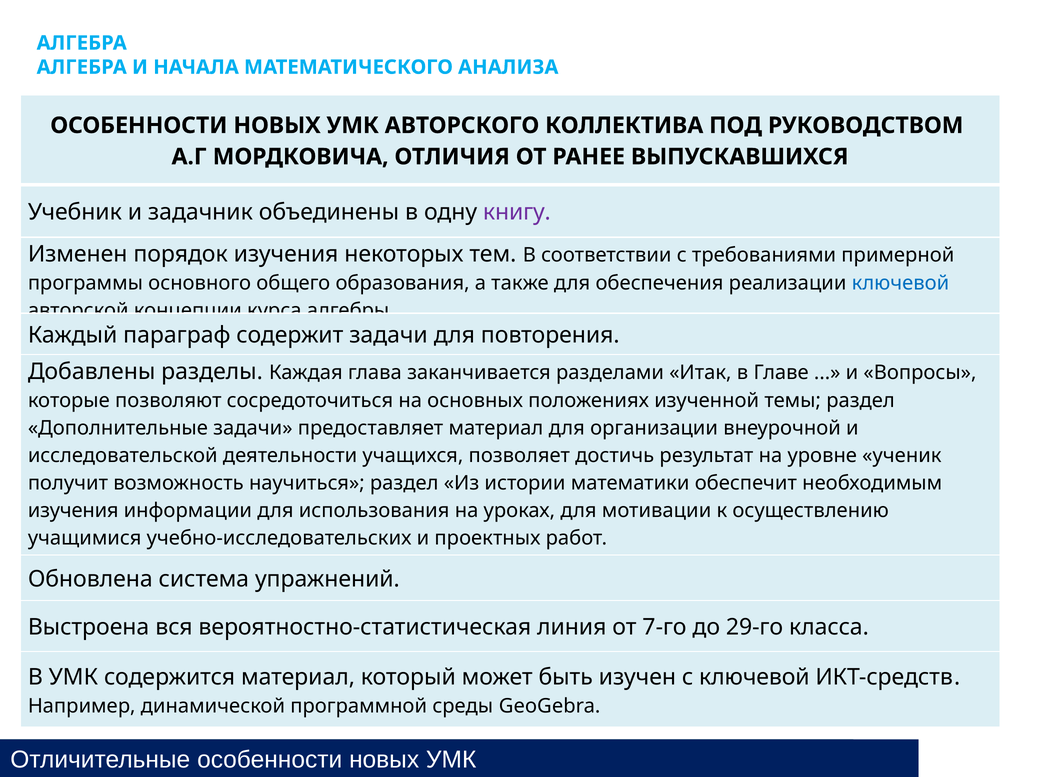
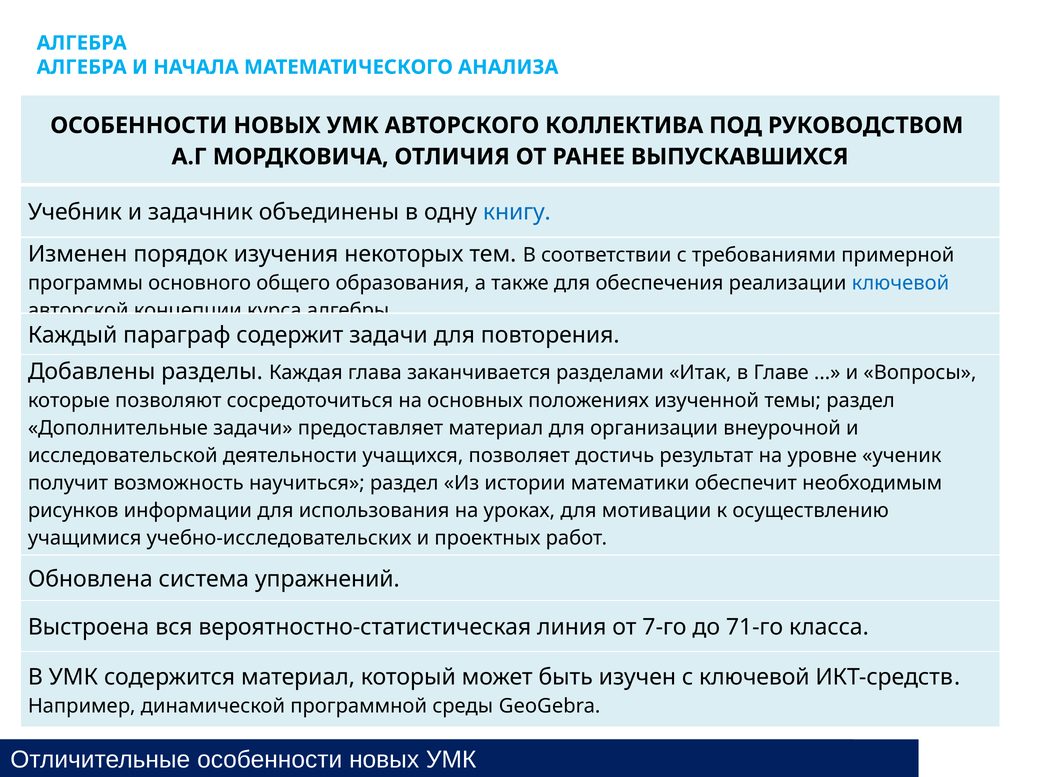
книгу colour: purple -> blue
изучения at (73, 511): изучения -> рисунков
29-го: 29-го -> 71-го
